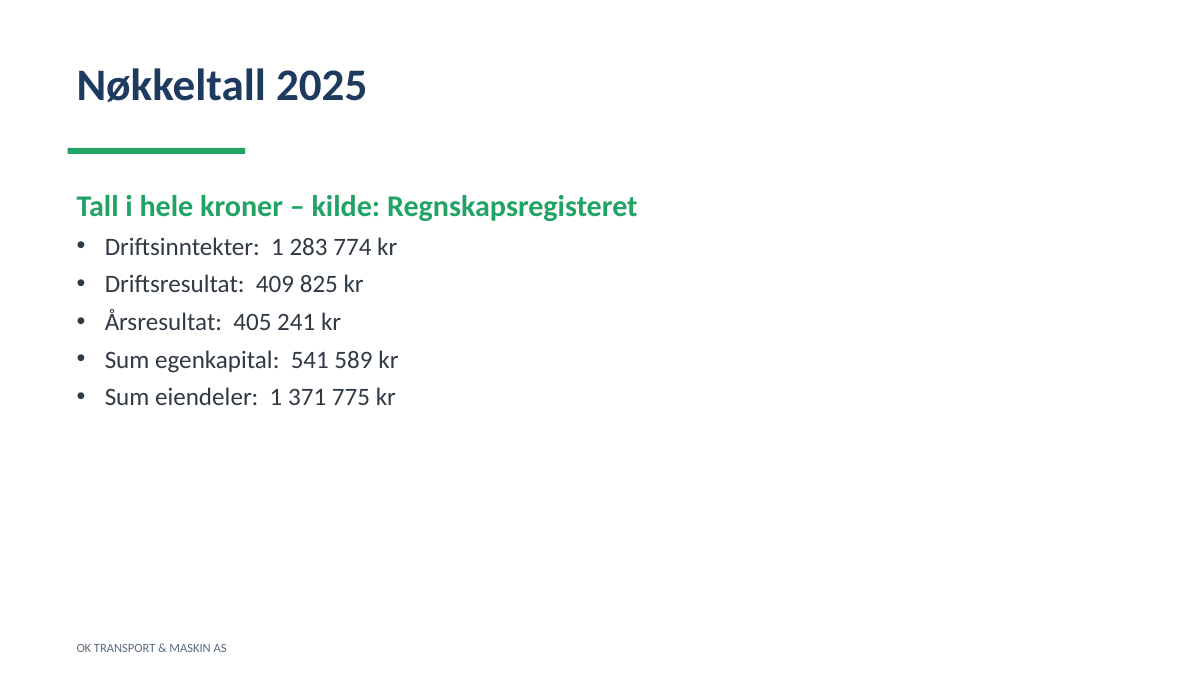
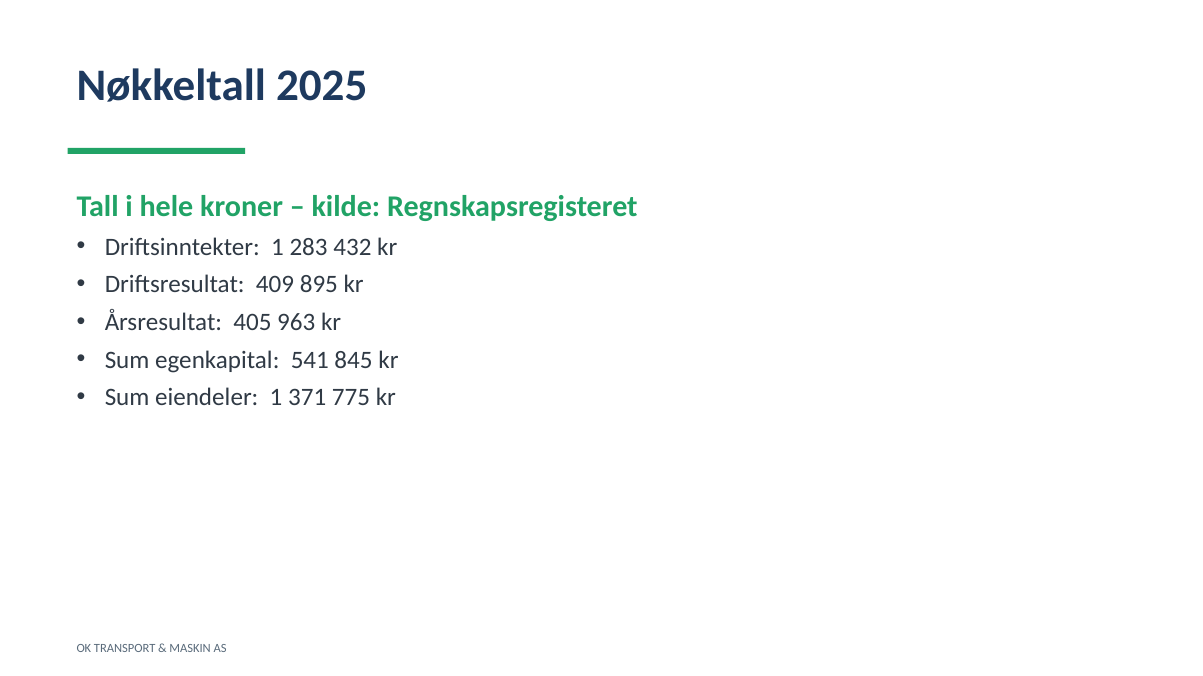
774: 774 -> 432
825: 825 -> 895
241: 241 -> 963
589: 589 -> 845
